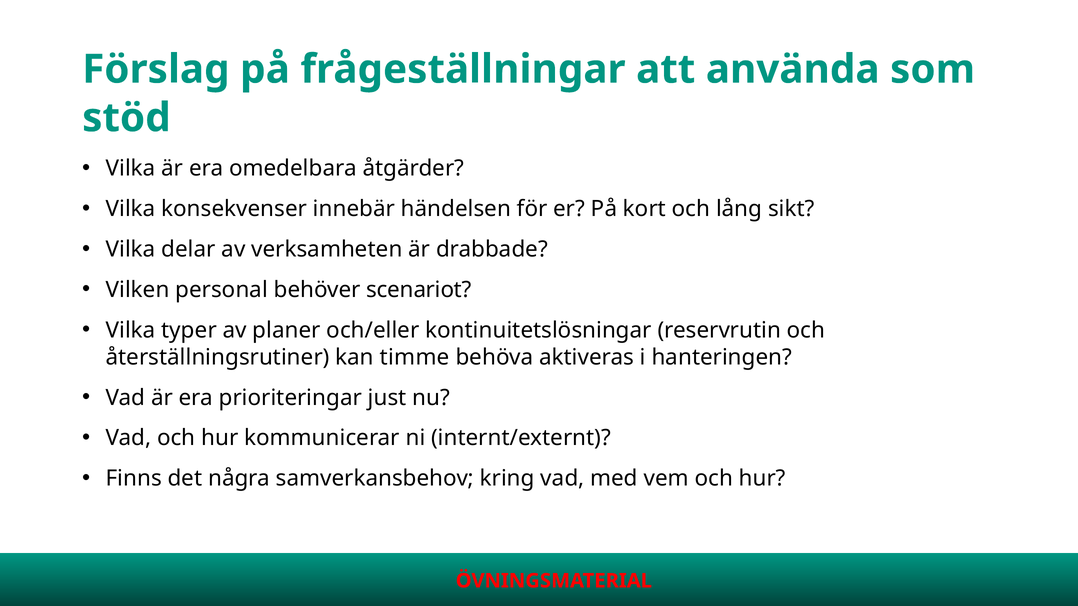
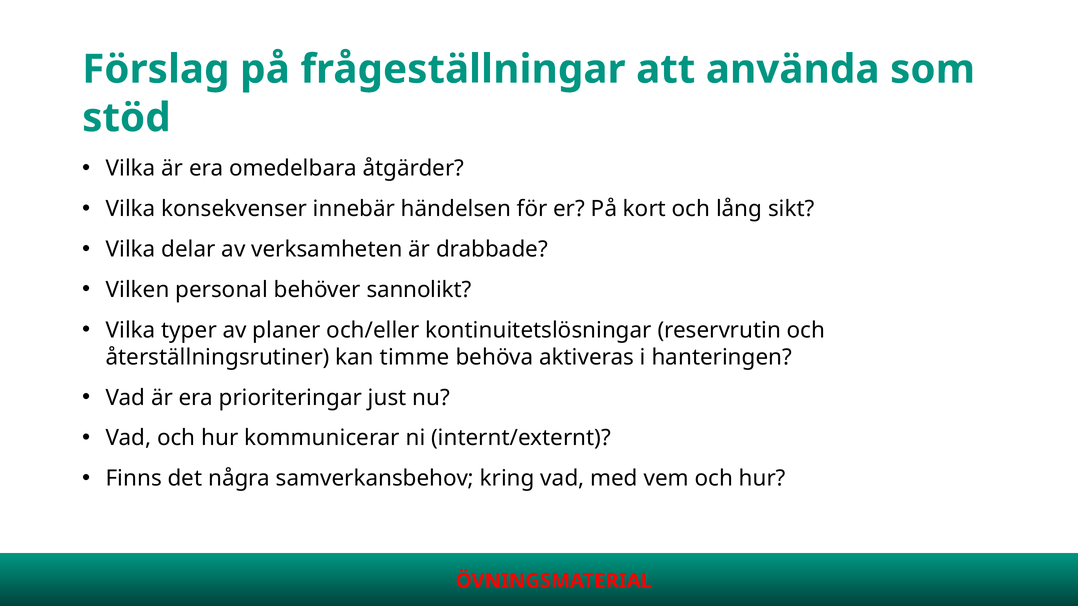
scenariot: scenariot -> sannolikt
